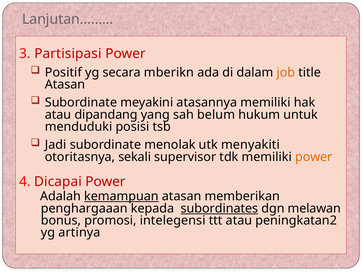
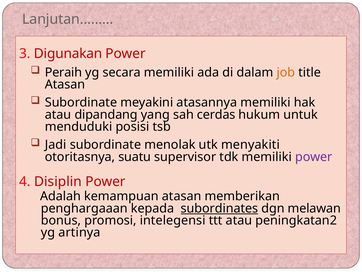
Partisipasi: Partisipasi -> Digunakan
Positif: Positif -> Peraih
secara mberikn: mberikn -> memiliki
belum: belum -> cerdas
sekali: sekali -> suatu
power at (314, 157) colour: orange -> purple
Dicapai: Dicapai -> Disiplin
kemampuan underline: present -> none
